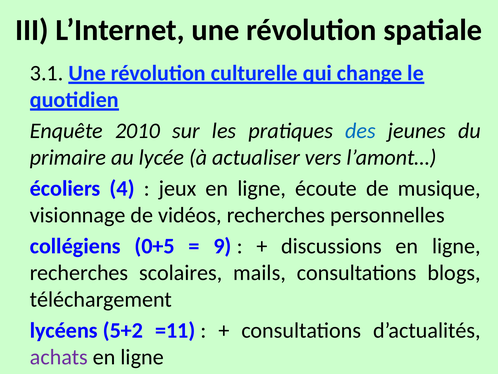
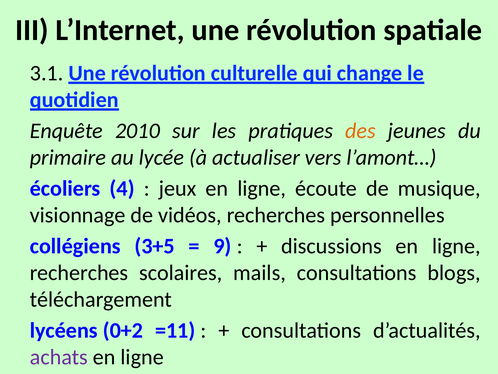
des colour: blue -> orange
0+5: 0+5 -> 3+5
5+2: 5+2 -> 0+2
